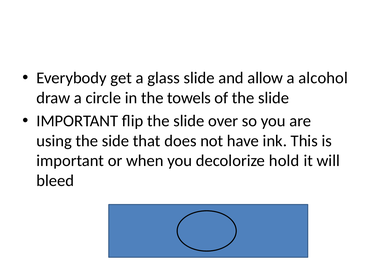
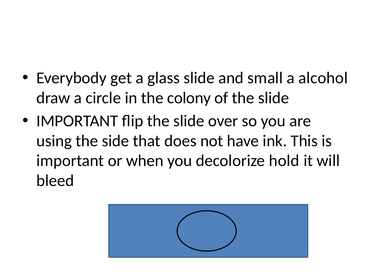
allow: allow -> small
towels: towels -> colony
